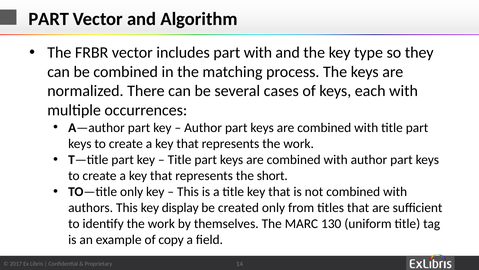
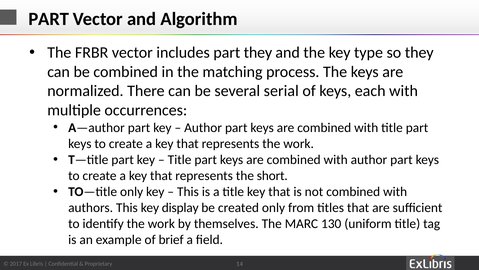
part with: with -> they
cases: cases -> serial
copy: copy -> brief
